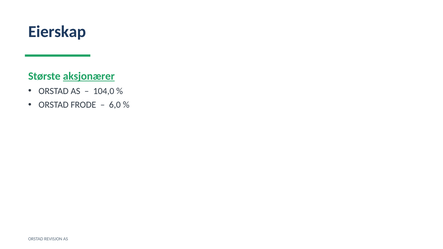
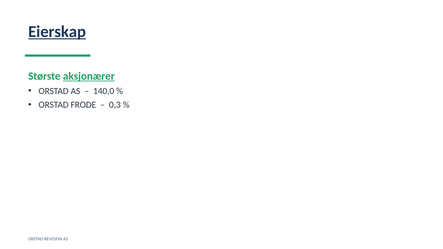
Eierskap underline: none -> present
104,0: 104,0 -> 140,0
6,0: 6,0 -> 0,3
